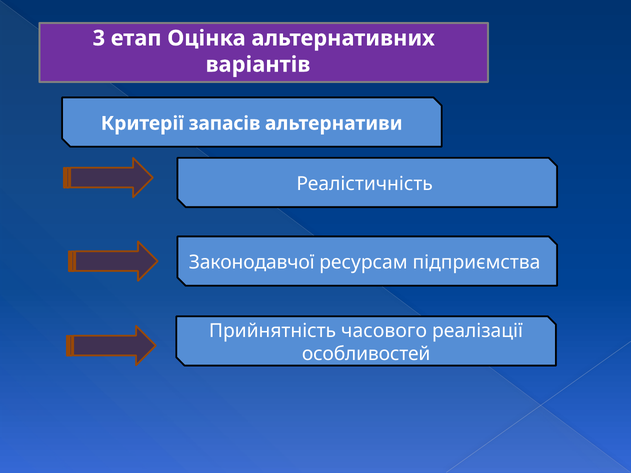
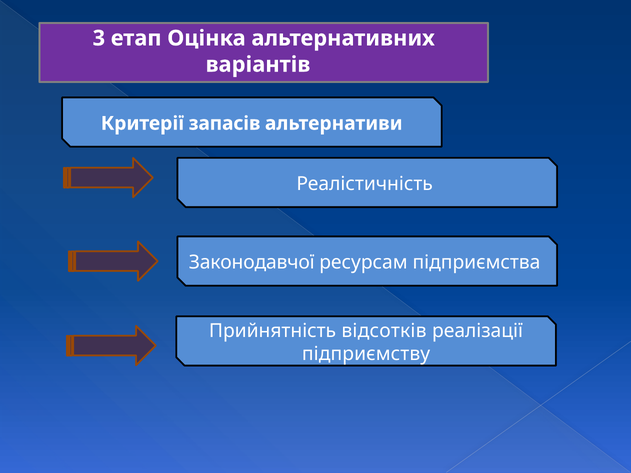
часового: часового -> відсотків
особливостей: особливостей -> підприємству
